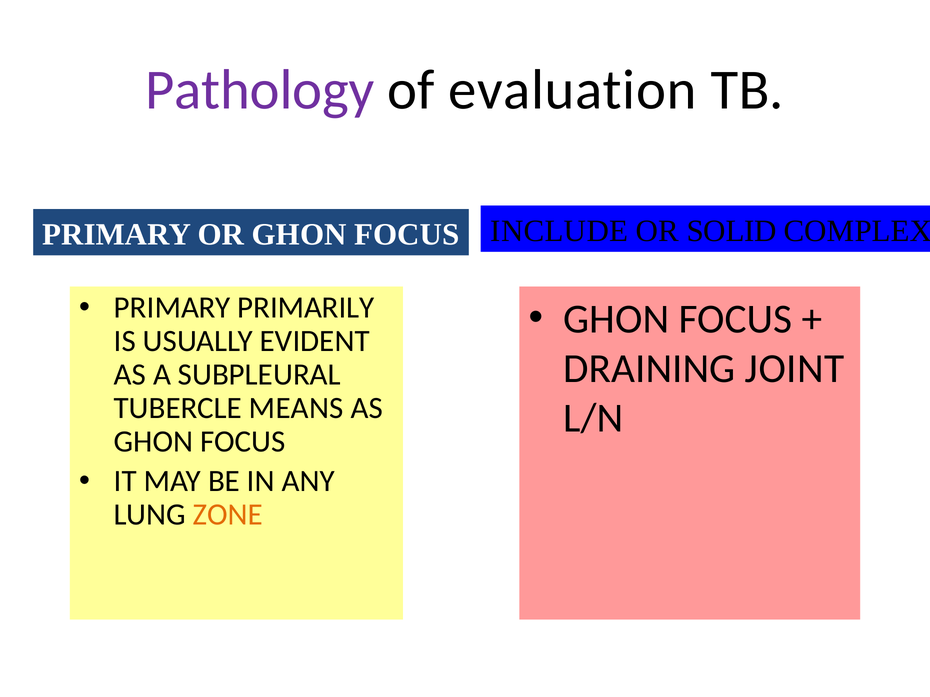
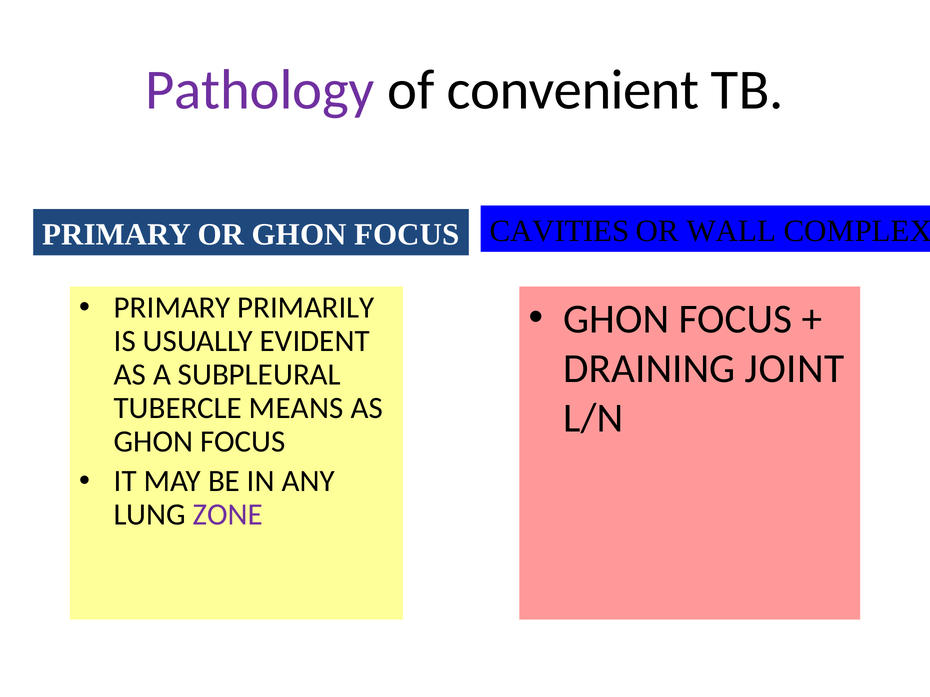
evaluation: evaluation -> convenient
INCLUDE: INCLUDE -> CAVITIES
SOLID: SOLID -> WALL
ZONE colour: orange -> purple
